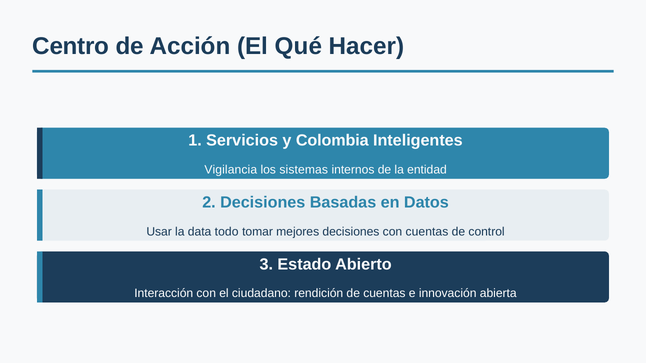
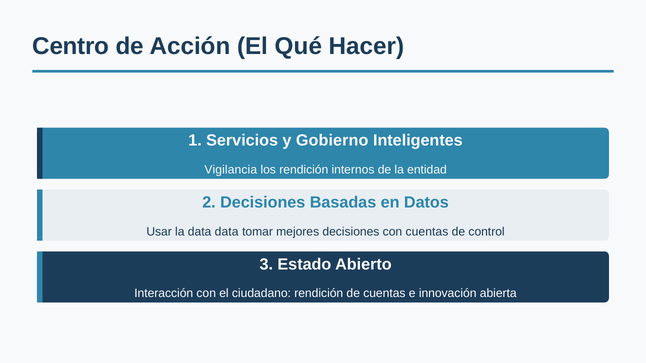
Colombia: Colombia -> Gobierno
los sistemas: sistemas -> rendición
data todo: todo -> data
